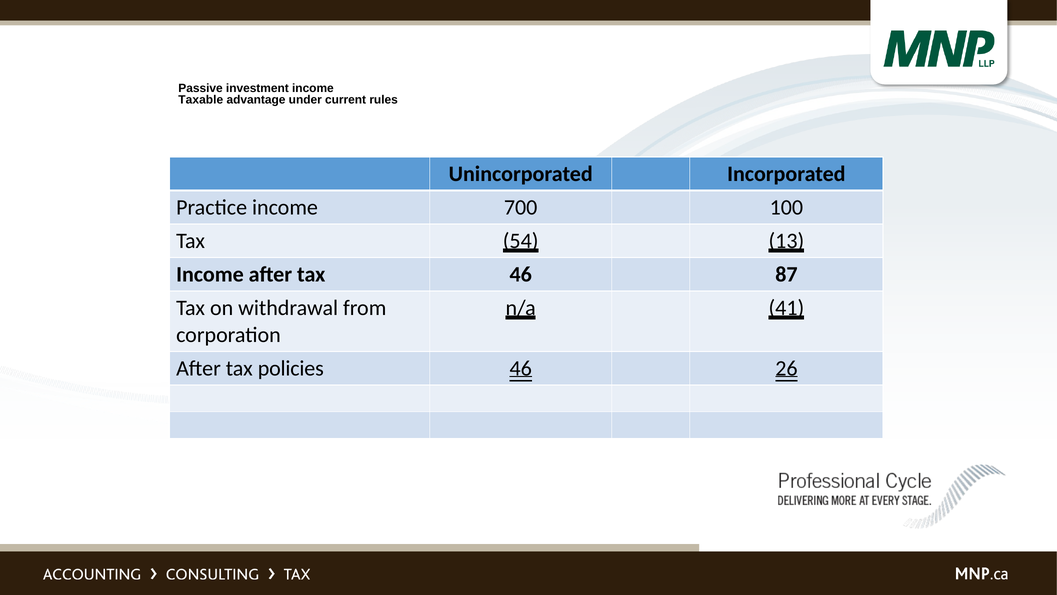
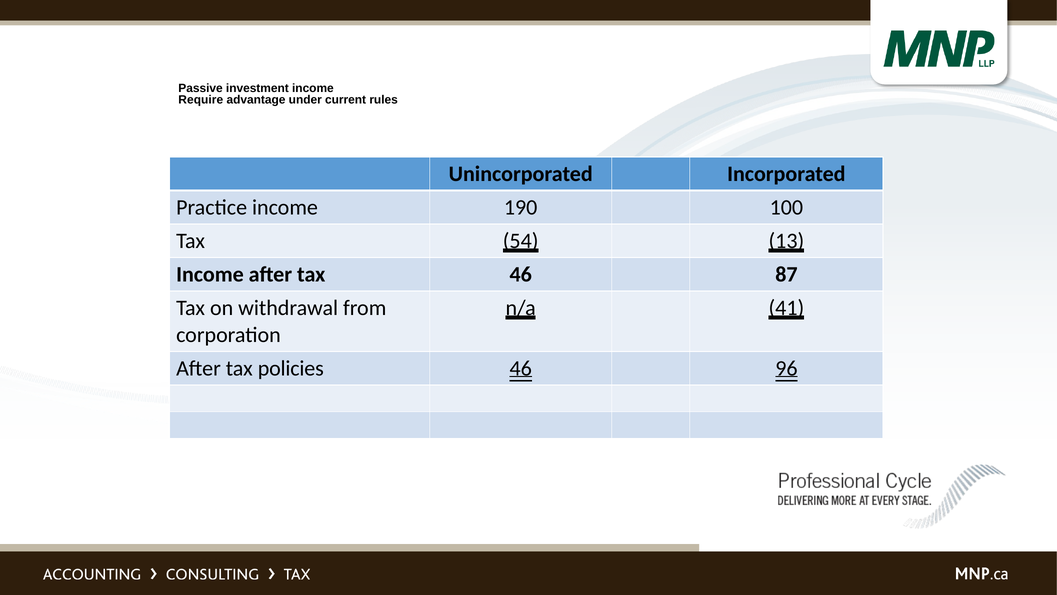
Taxable: Taxable -> Require
700: 700 -> 190
26: 26 -> 96
